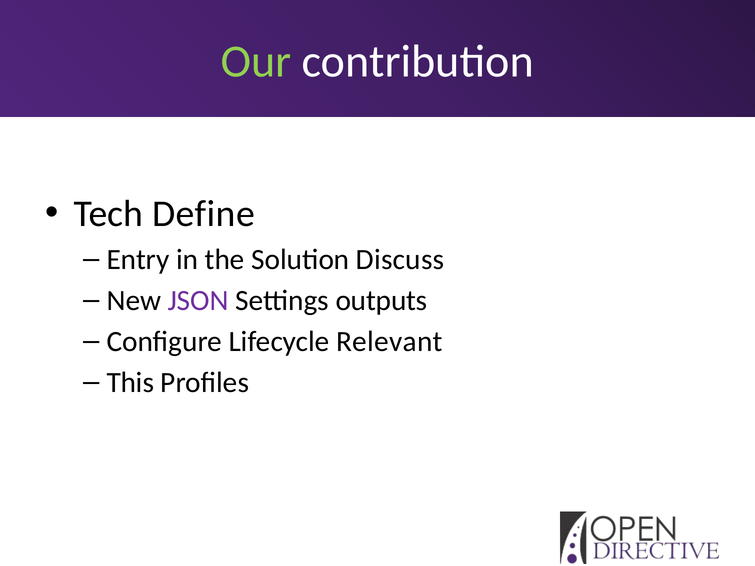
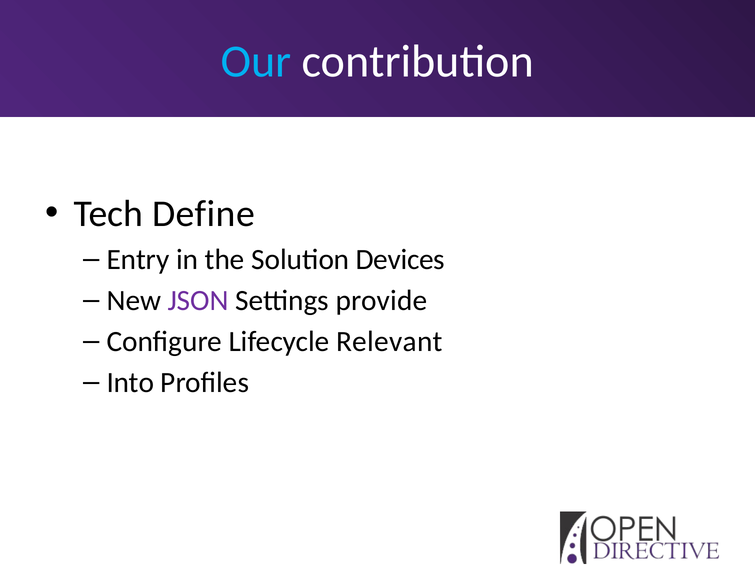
Our colour: light green -> light blue
Discuss: Discuss -> Devices
outputs: outputs -> provide
This: This -> Into
